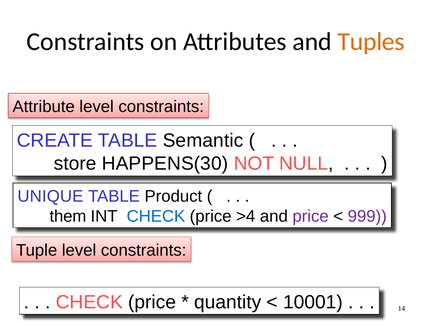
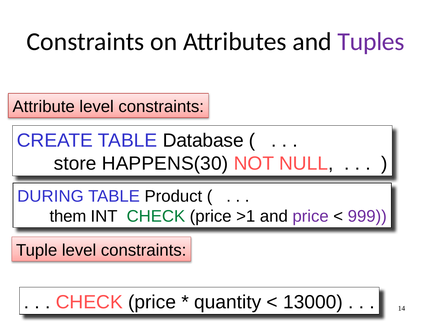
Tuples colour: orange -> purple
Semantic: Semantic -> Database
UNIQUE: UNIQUE -> DURING
CHECK at (156, 217) colour: blue -> green
>4: >4 -> >1
10001: 10001 -> 13000
